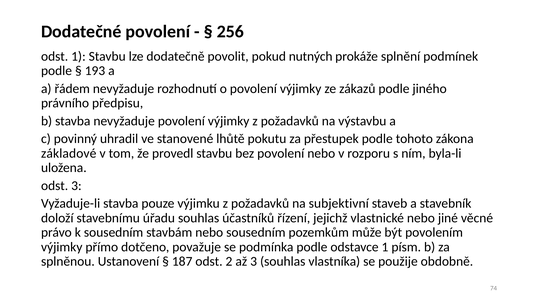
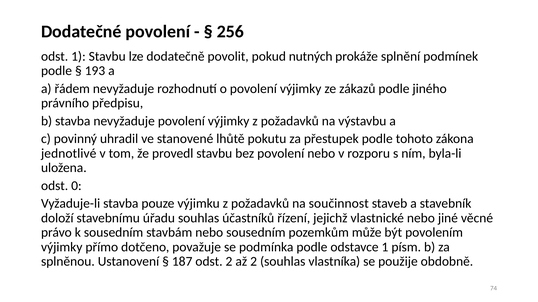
základové: základové -> jednotlivé
odst 3: 3 -> 0
subjektivní: subjektivní -> součinnost
až 3: 3 -> 2
